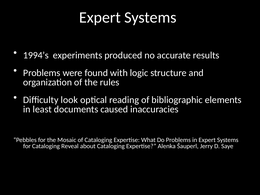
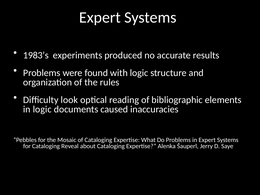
1994’s: 1994’s -> 1983’s
in least: least -> logic
